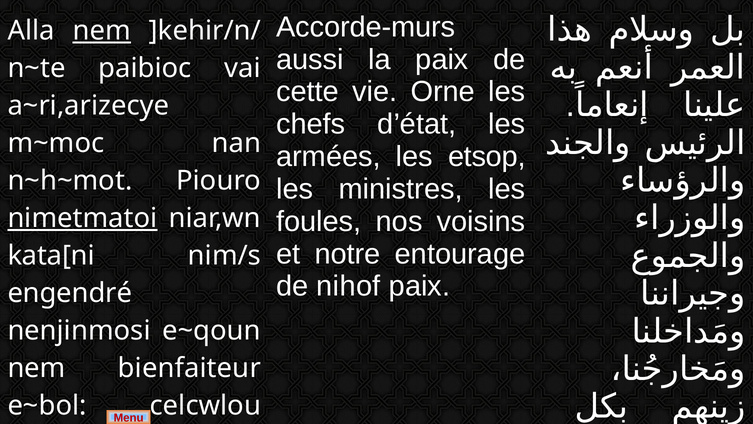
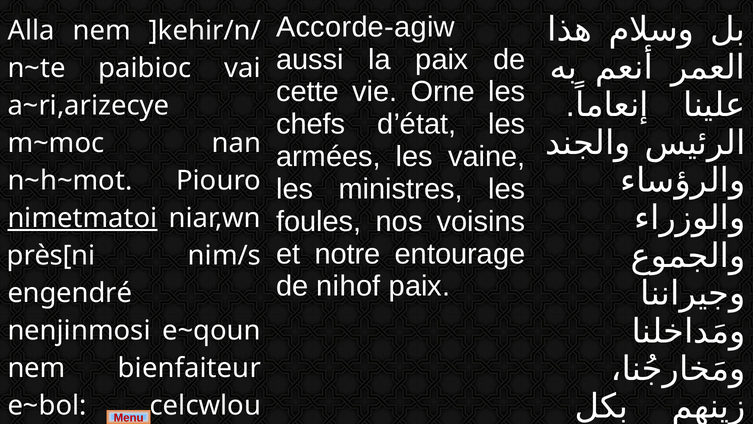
Accorde-murs: Accorde-murs -> Accorde-agiw
nem at (102, 31) underline: present -> none
etsop: etsop -> vaine
kata[ni: kata[ni -> près[ni
